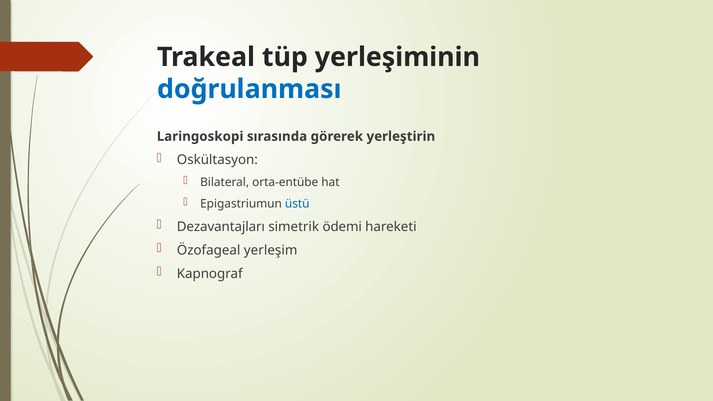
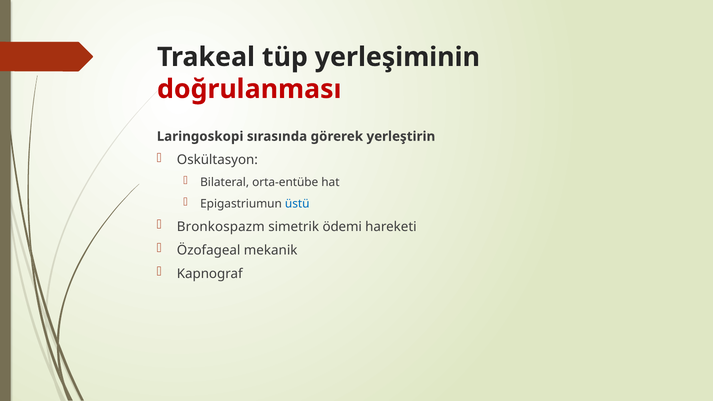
doğrulanması colour: blue -> red
Dezavantajları: Dezavantajları -> Bronkospazm
yerleşim: yerleşim -> mekanik
